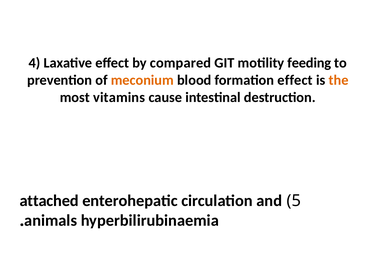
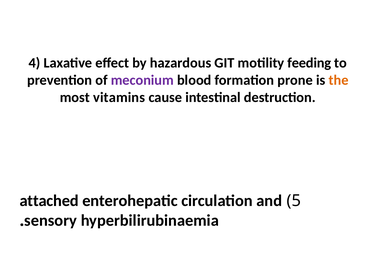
compared: compared -> hazardous
meconium colour: orange -> purple
formation effect: effect -> prone
animals: animals -> sensory
